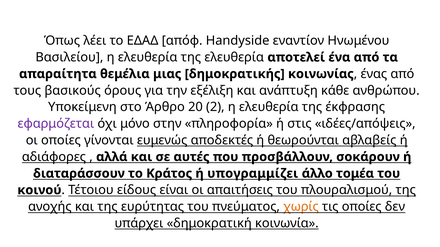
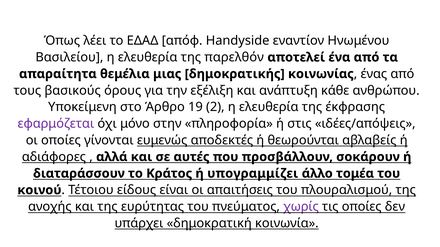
της ελευθερία: ελευθερία -> παρελθόν
20: 20 -> 19
χωρίς colour: orange -> purple
